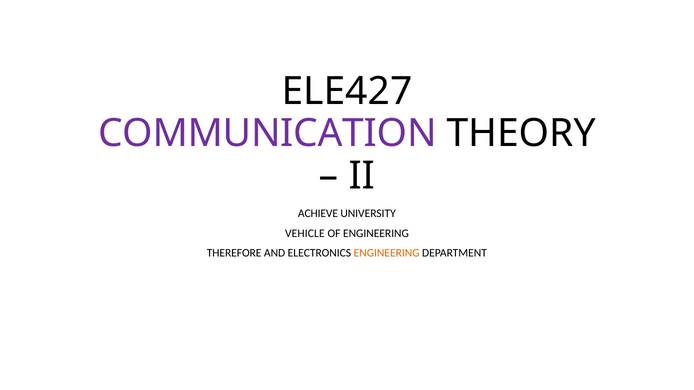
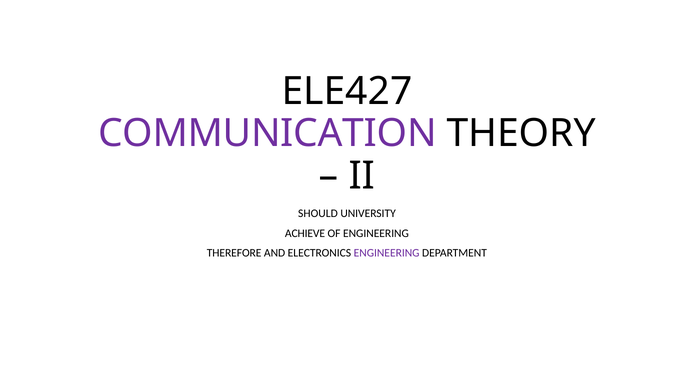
ACHIEVE: ACHIEVE -> SHOULD
VEHICLE: VEHICLE -> ACHIEVE
ENGINEERING at (387, 253) colour: orange -> purple
